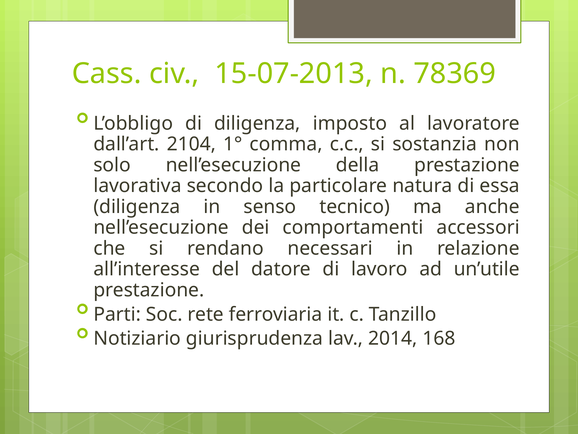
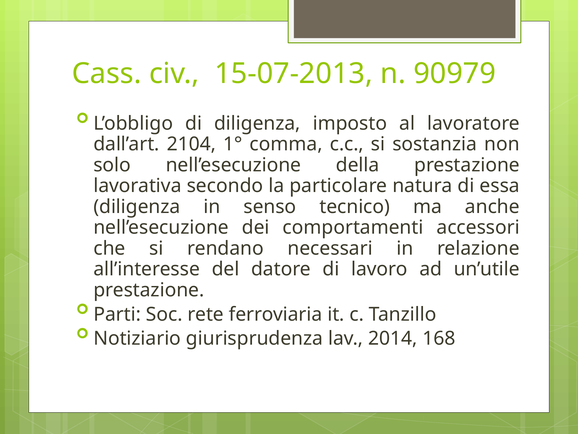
78369: 78369 -> 90979
